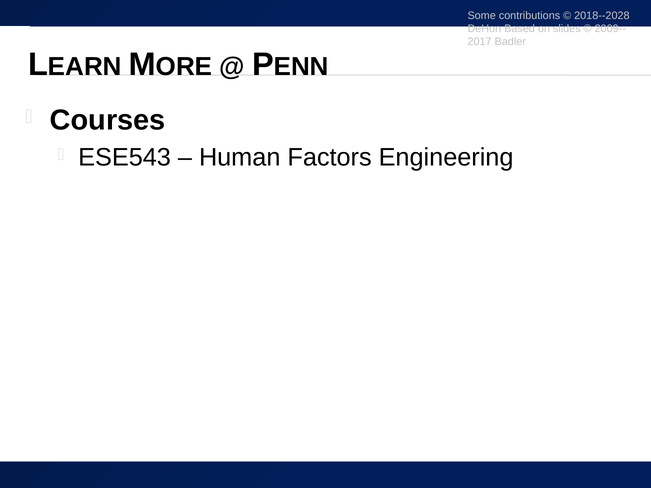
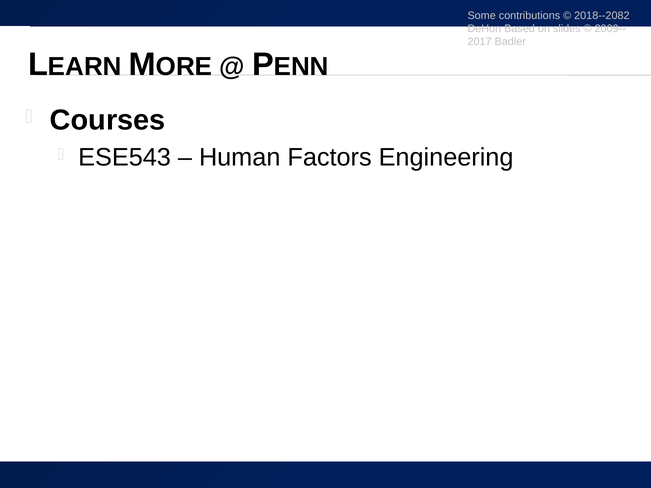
2018--2028: 2018--2028 -> 2018--2082
